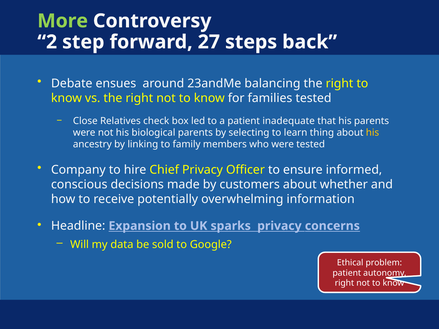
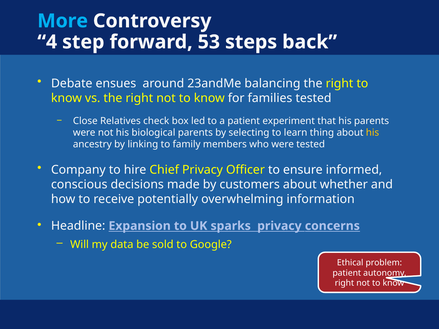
More colour: light green -> light blue
2: 2 -> 4
27: 27 -> 53
inadequate: inadequate -> experiment
